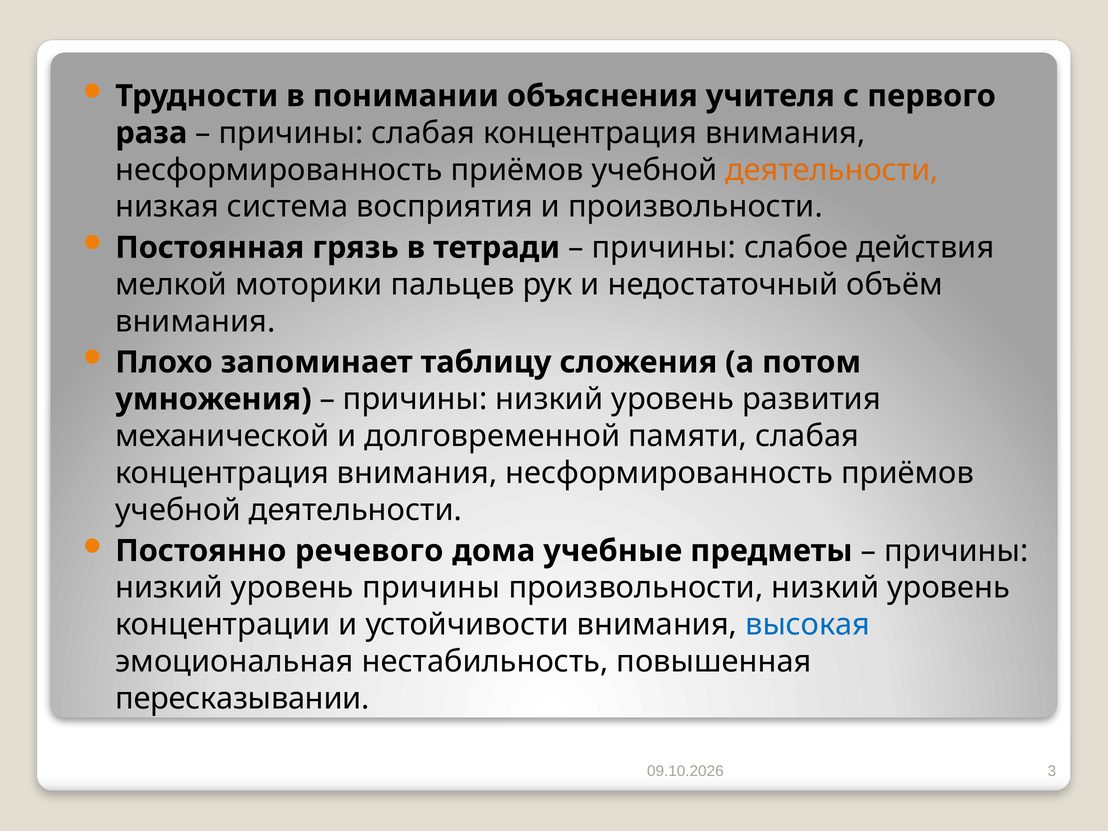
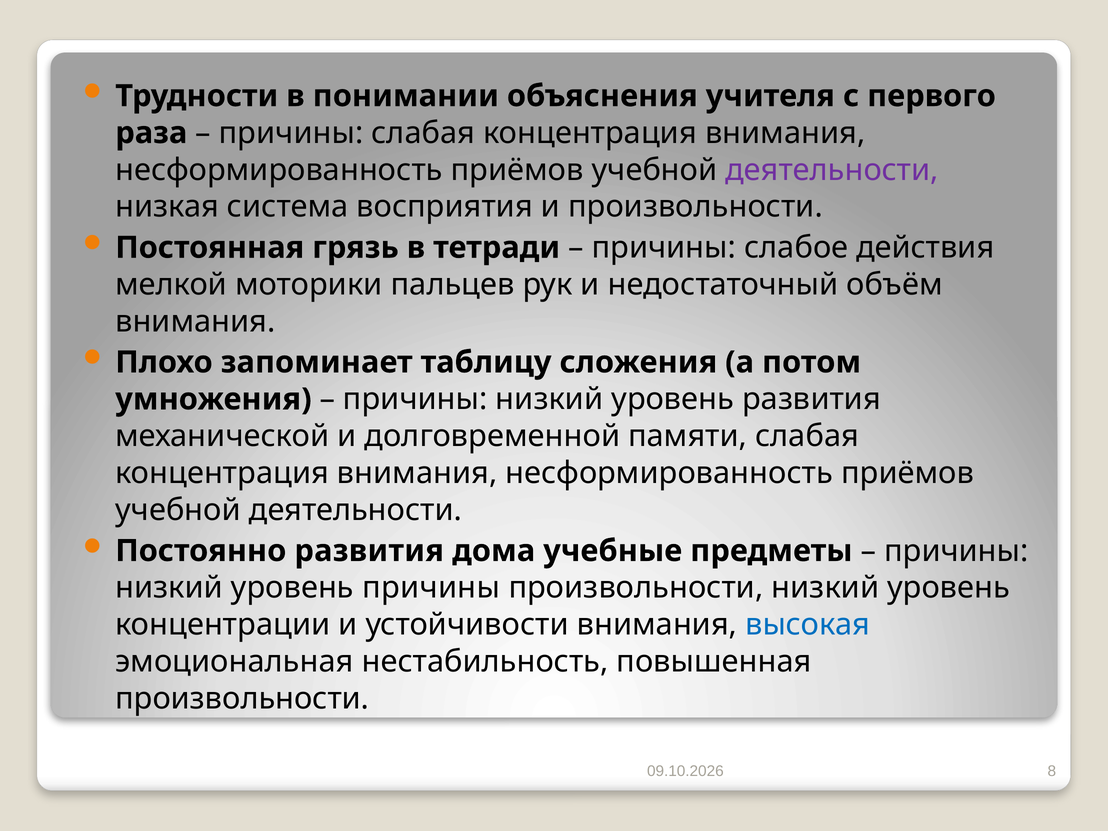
деятельности at (832, 170) colour: orange -> purple
Постоянно речевого: речевого -> развития
пересказывании at (242, 699): пересказывании -> произвольности
3: 3 -> 8
